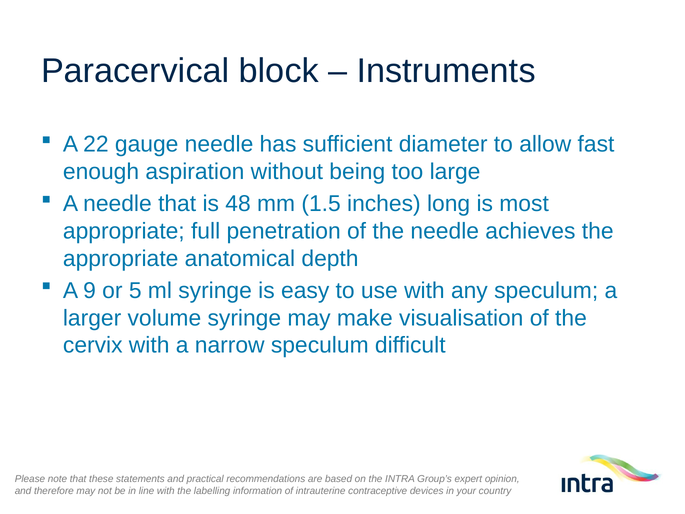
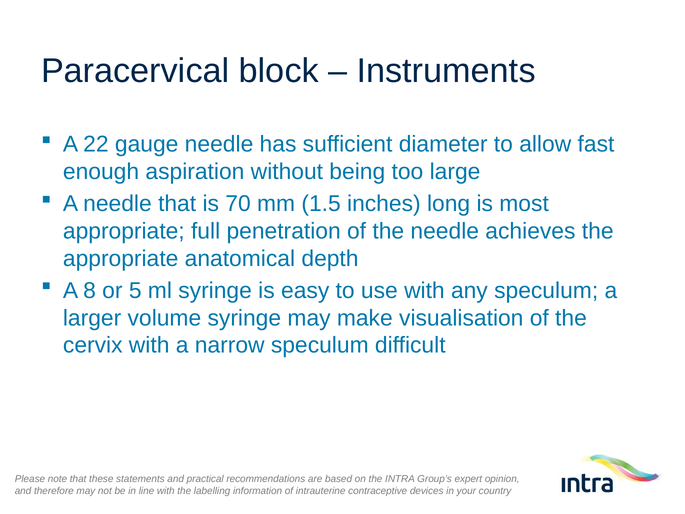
48: 48 -> 70
9: 9 -> 8
